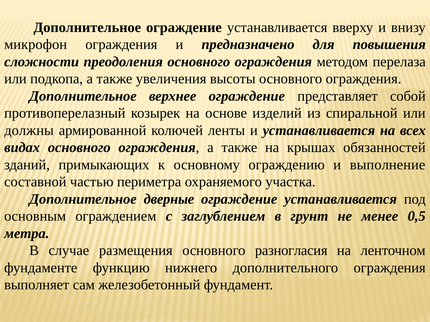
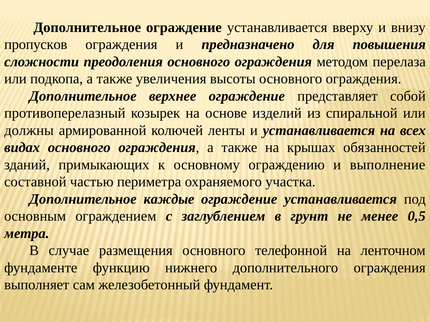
микрофон: микрофон -> пропусков
дверные: дверные -> каждые
разногласия: разногласия -> телефонной
